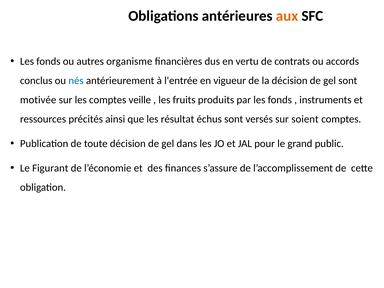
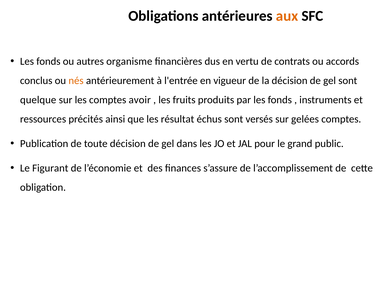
nés colour: blue -> orange
motivée: motivée -> quelque
veille: veille -> avoir
soient: soient -> gelées
